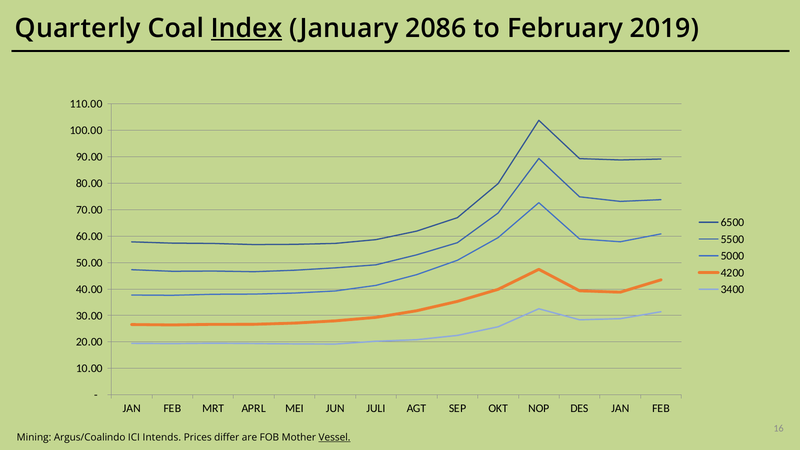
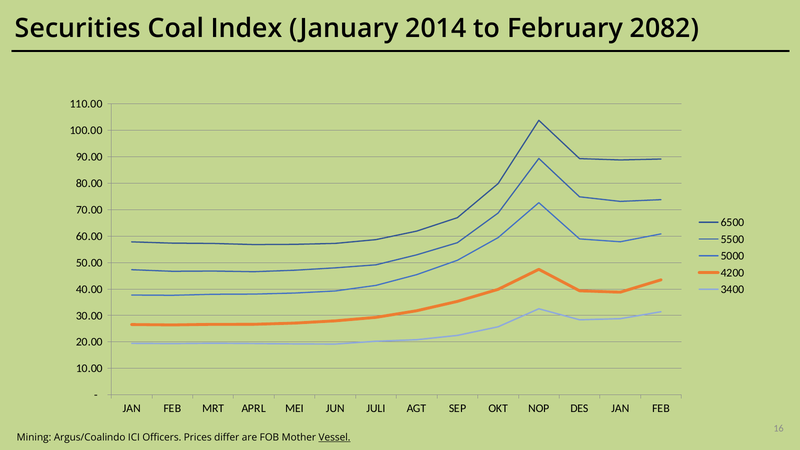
Quarterly: Quarterly -> Securities
Index underline: present -> none
2086: 2086 -> 2014
2019: 2019 -> 2082
Intends: Intends -> Officers
